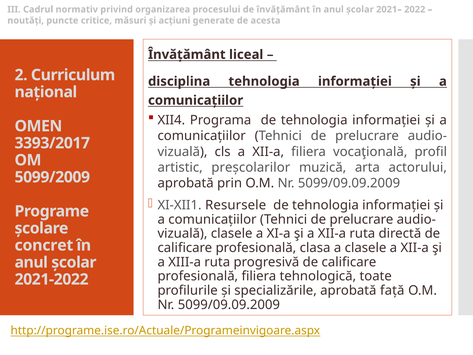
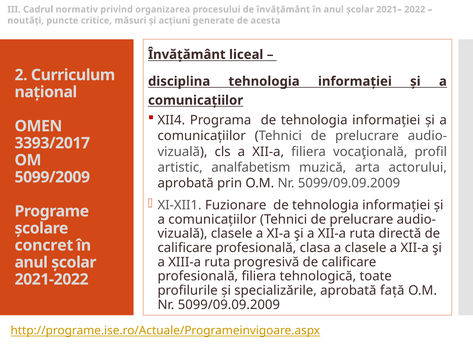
preșcolarilor: preșcolarilor -> analfabetism
Resursele: Resursele -> Fuzionare
